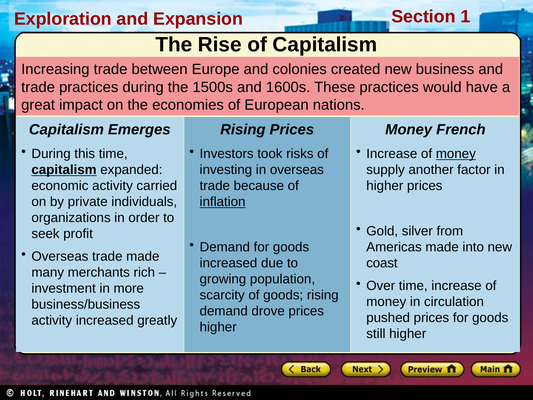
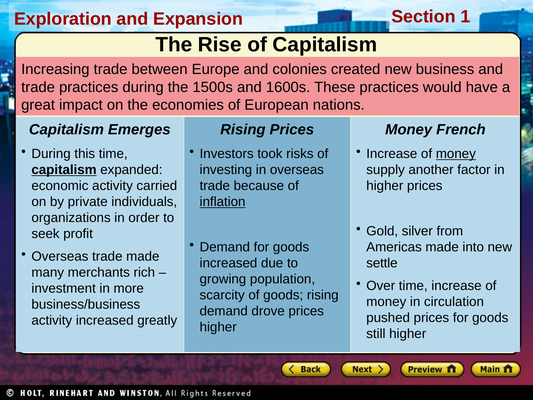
coast: coast -> settle
